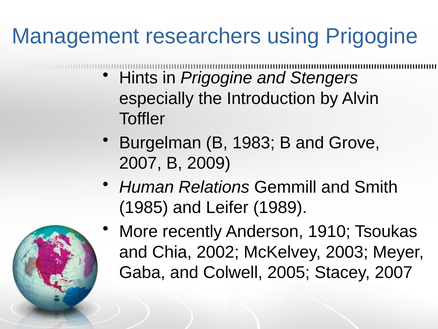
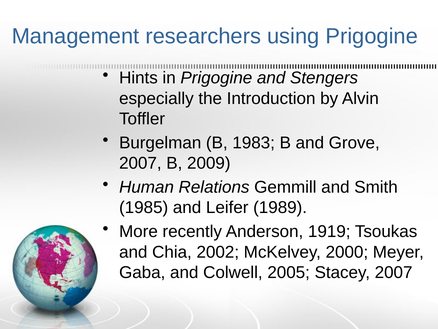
1910: 1910 -> 1919
2003: 2003 -> 2000
